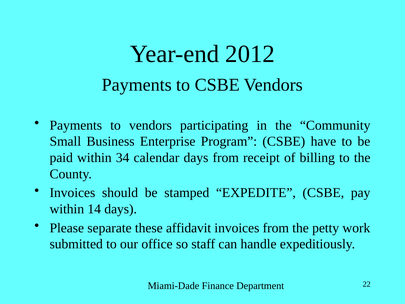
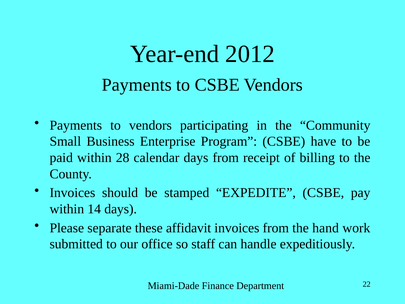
34: 34 -> 28
petty: petty -> hand
